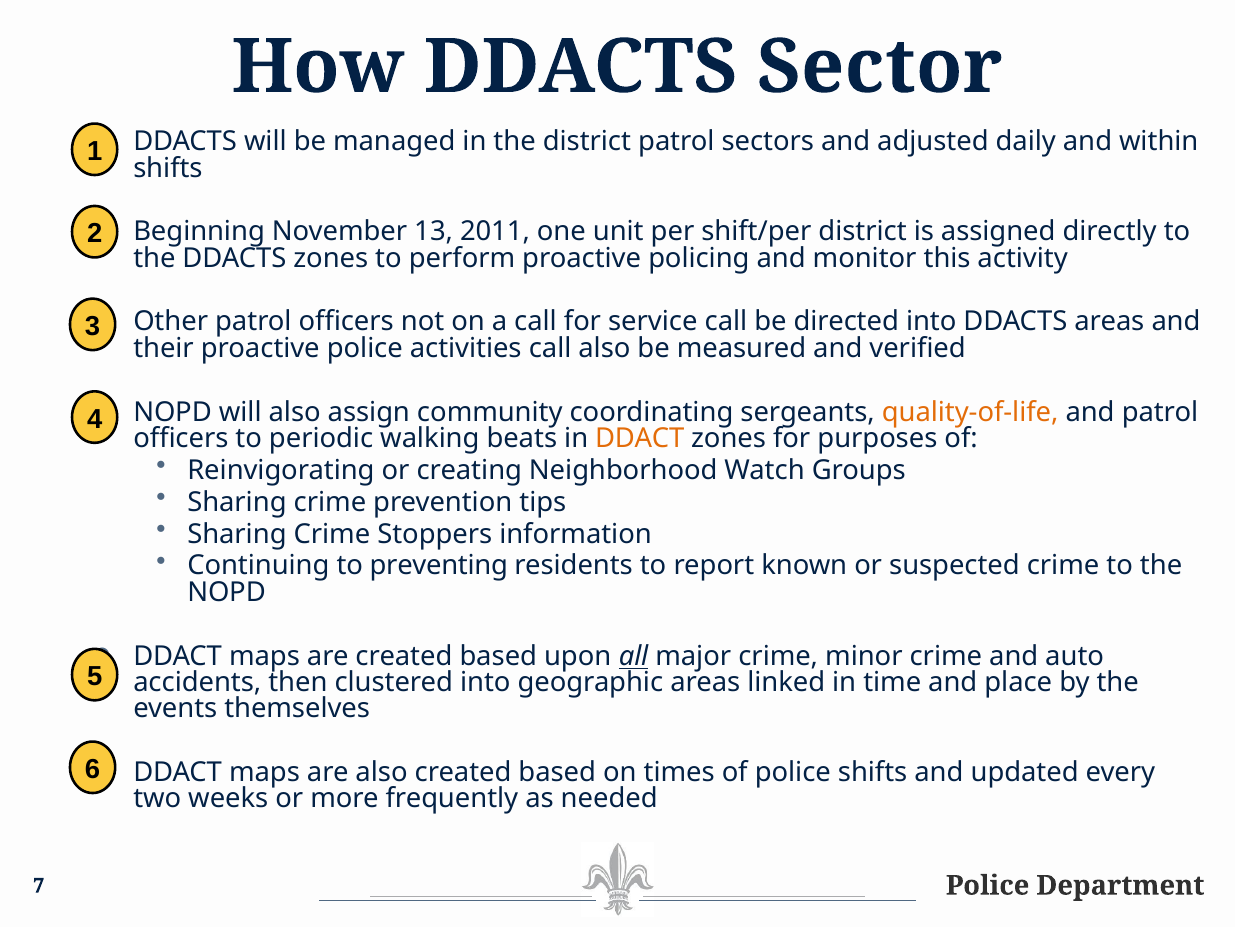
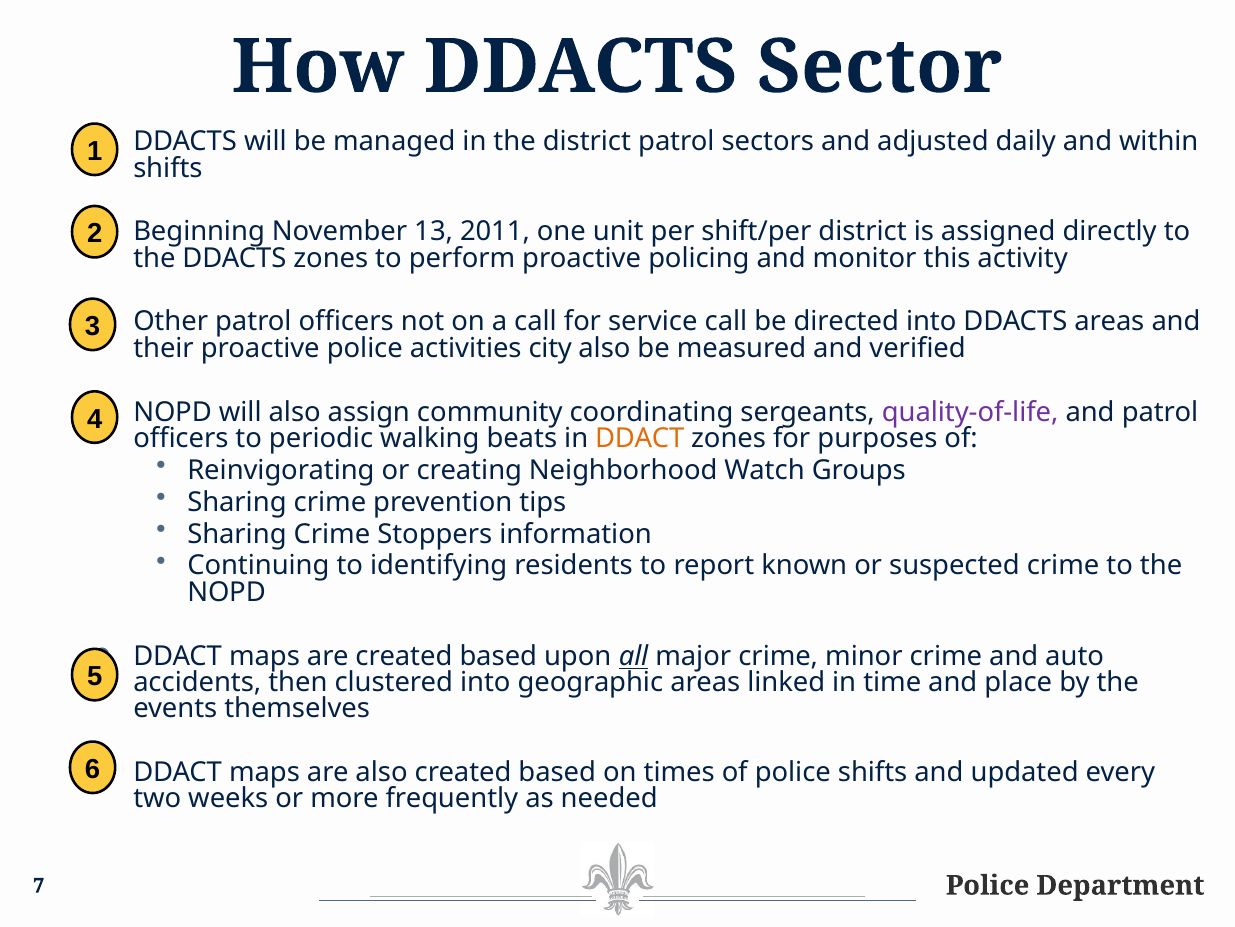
activities call: call -> city
quality-of-life colour: orange -> purple
preventing: preventing -> identifying
